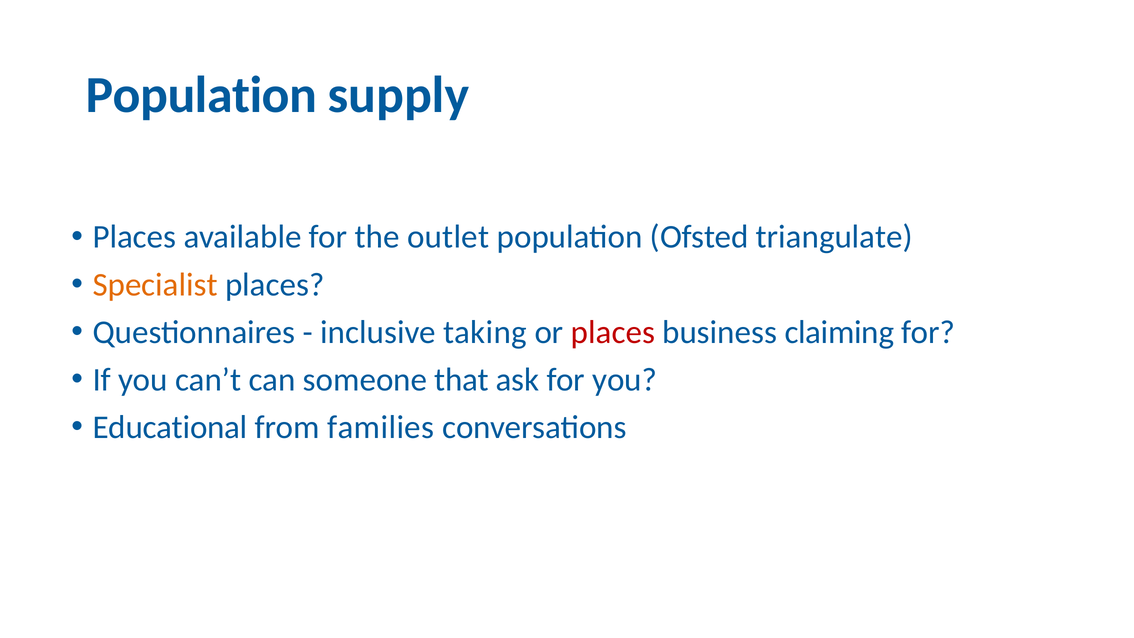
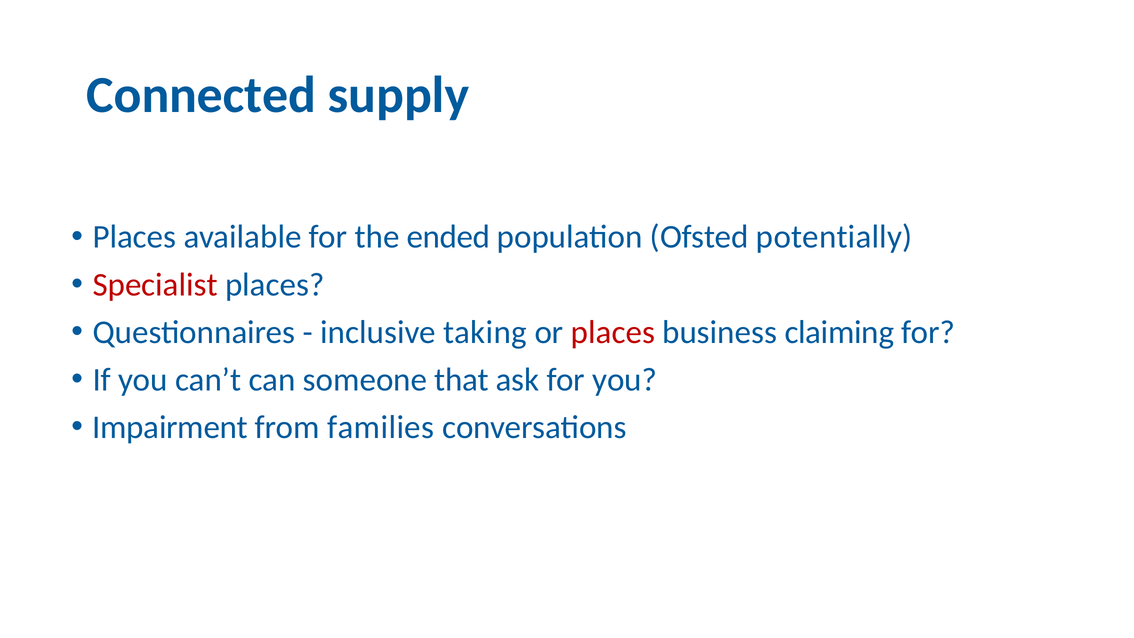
Population at (201, 95): Population -> Connected
outlet: outlet -> ended
triangulate: triangulate -> potentially
Specialist colour: orange -> red
Educational: Educational -> Impairment
